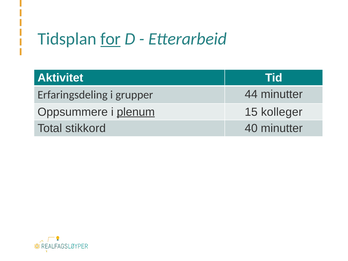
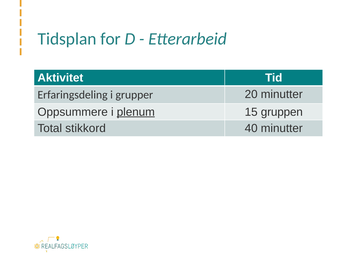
for underline: present -> none
44: 44 -> 20
kolleger: kolleger -> gruppen
